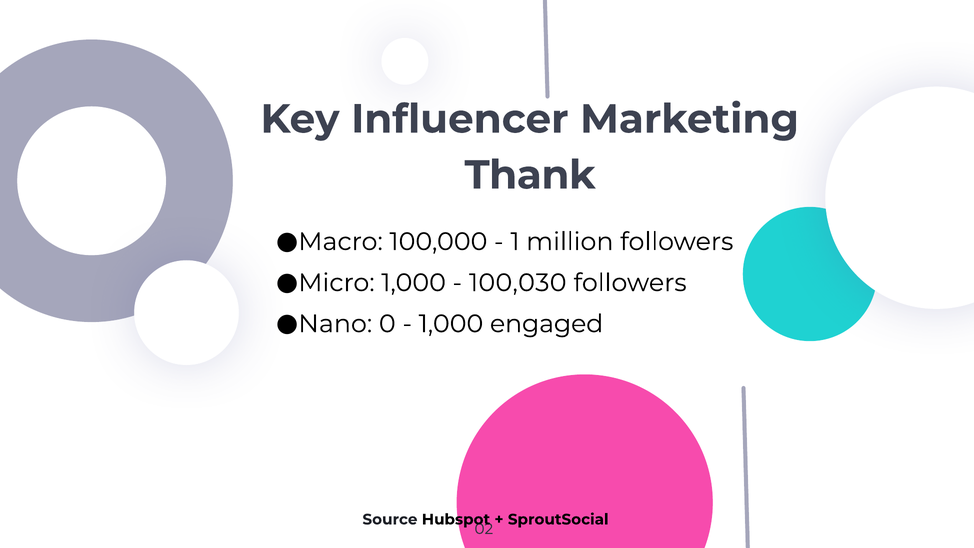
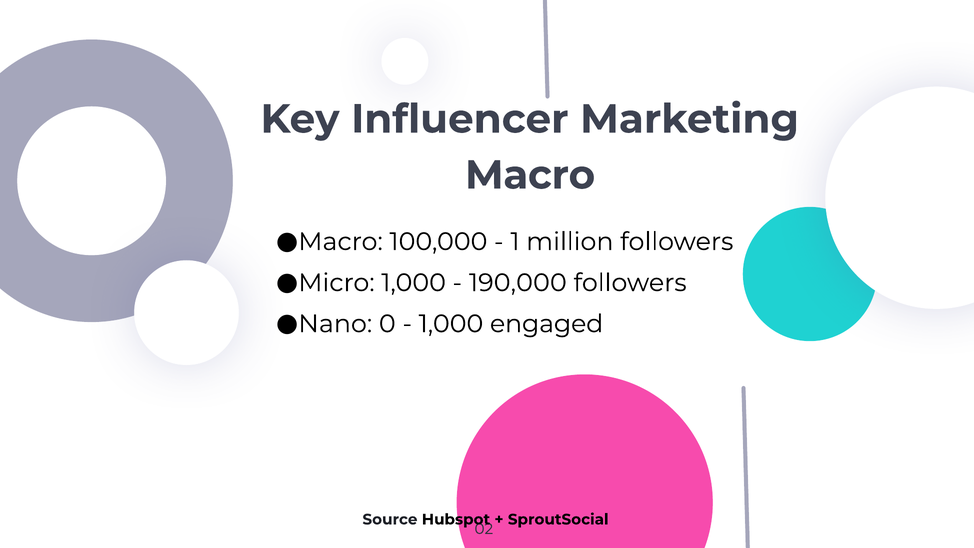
Thank at (530, 175): Thank -> Macro
100,030: 100,030 -> 190,000
